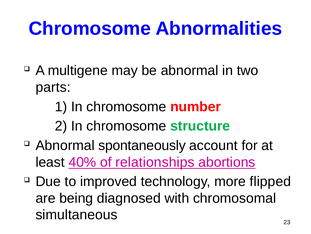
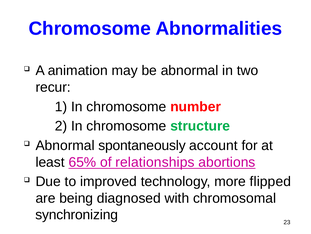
multigene: multigene -> animation
parts: parts -> recur
40%: 40% -> 65%
simultaneous: simultaneous -> synchronizing
